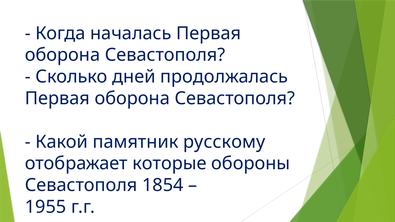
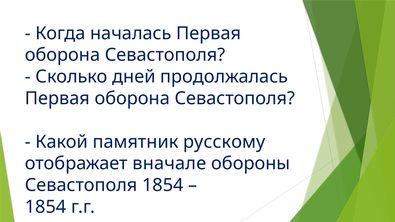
которые: которые -> вначале
1955 at (46, 207): 1955 -> 1854
